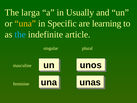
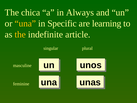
larga: larga -> chica
Usually: Usually -> Always
the at (20, 34) colour: light blue -> yellow
